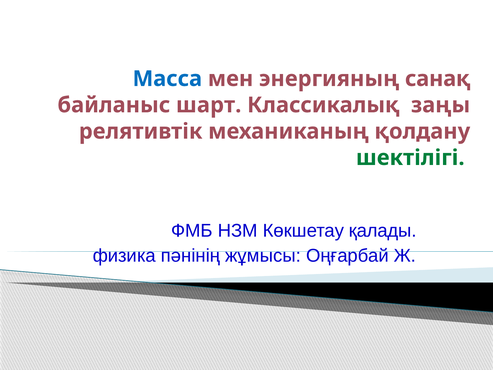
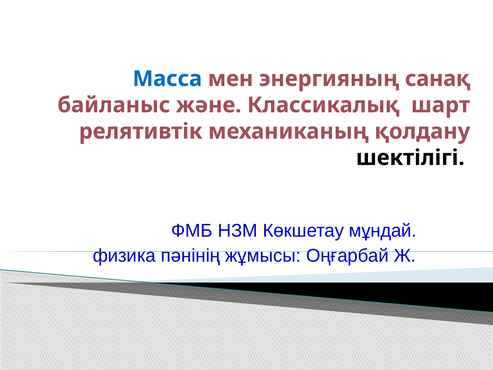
шарт: шарт -> және
заңы: заңы -> шарт
шектілігі colour: green -> black
қалады: қалады -> мұндай
